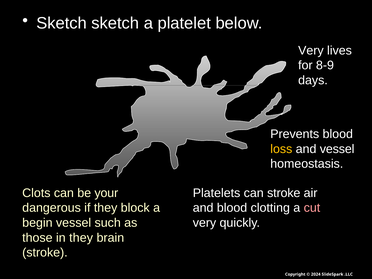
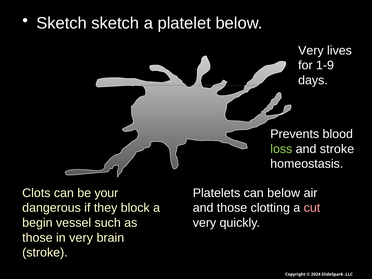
8-9: 8-9 -> 1-9
loss colour: yellow -> light green
and vessel: vessel -> stroke
can stroke: stroke -> below
and blood: blood -> those
in they: they -> very
